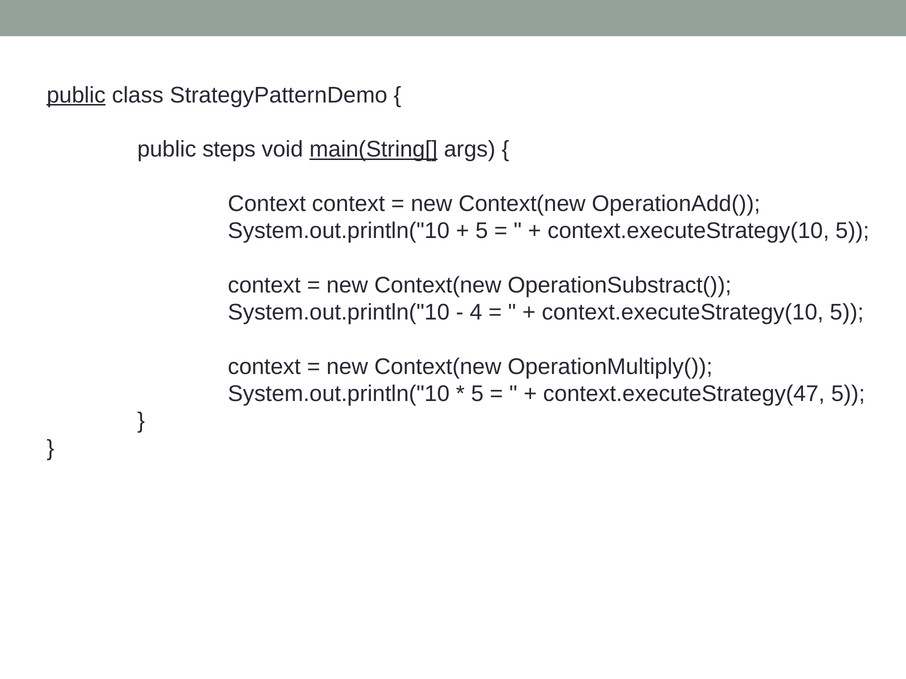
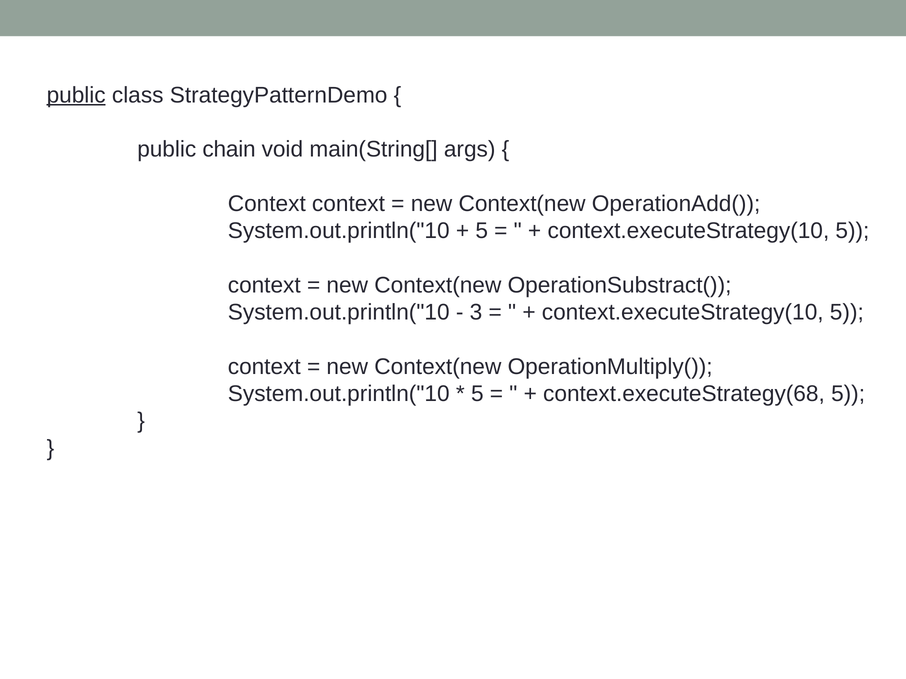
steps: steps -> chain
main(String[ underline: present -> none
4: 4 -> 3
context.executeStrategy(47: context.executeStrategy(47 -> context.executeStrategy(68
